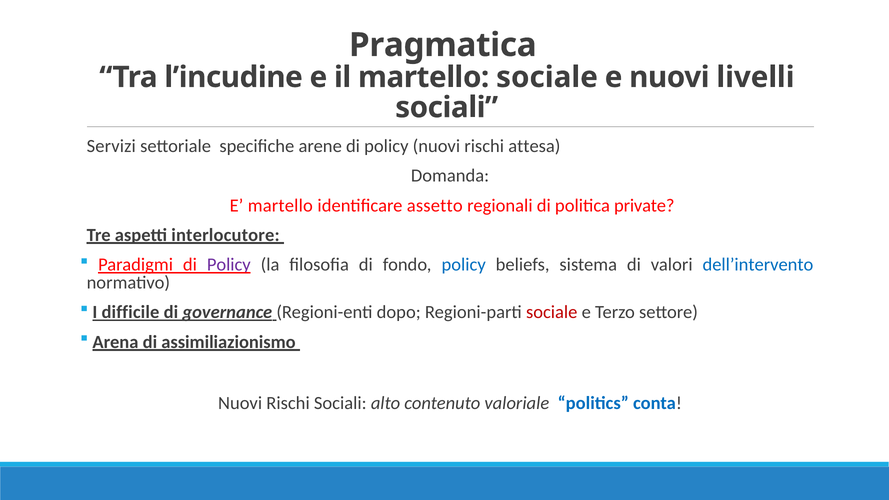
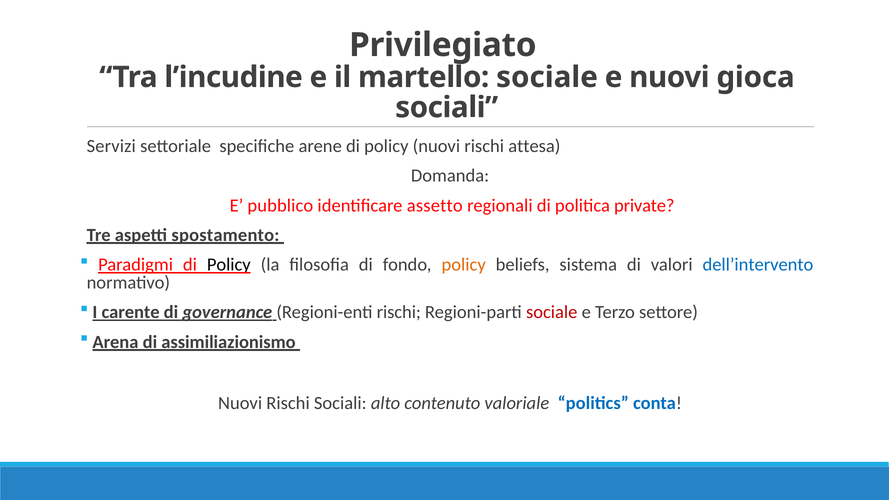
Pragmatica: Pragmatica -> Privilegiato
livelli: livelli -> gioca
E martello: martello -> pubblico
interlocutore: interlocutore -> spostamento
Policy at (229, 265) colour: purple -> black
policy at (464, 265) colour: blue -> orange
difficile: difficile -> carente
Regioni-enti dopo: dopo -> rischi
